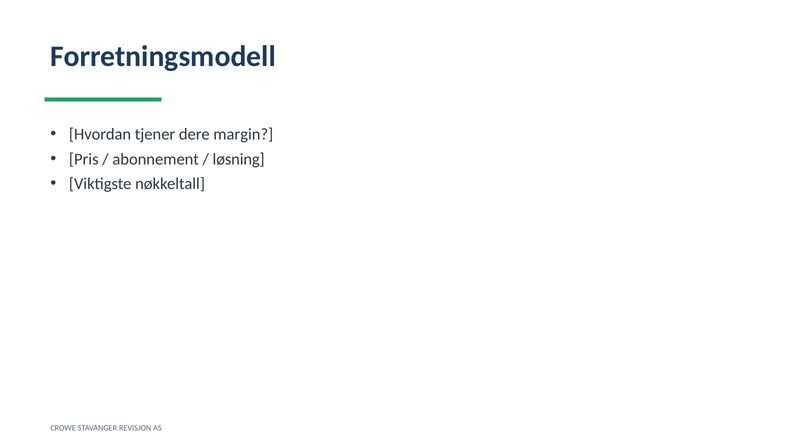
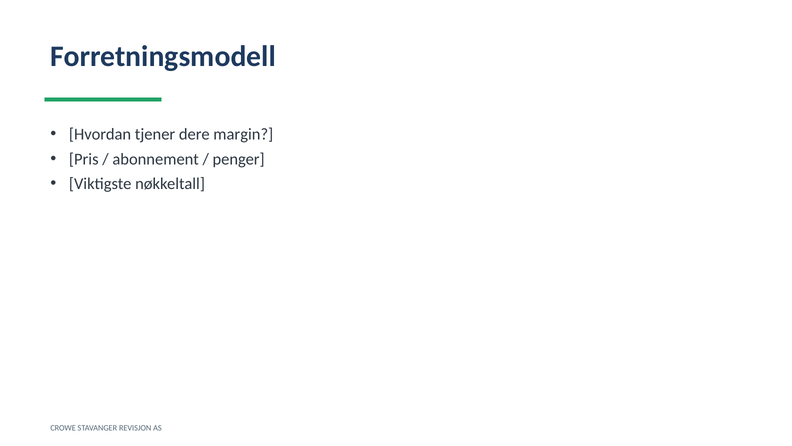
løsning: løsning -> penger
